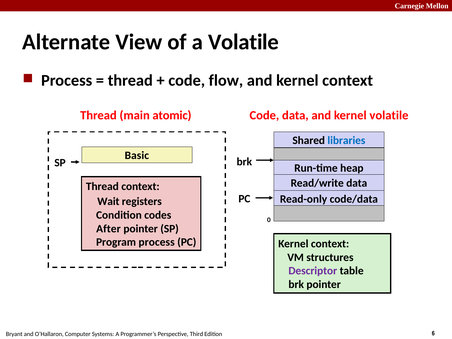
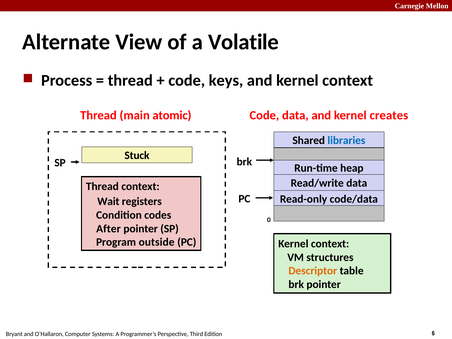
flow: flow -> keys
kernel volatile: volatile -> creates
Basic: Basic -> Stuck
Program process: process -> outside
Descriptor colour: purple -> orange
